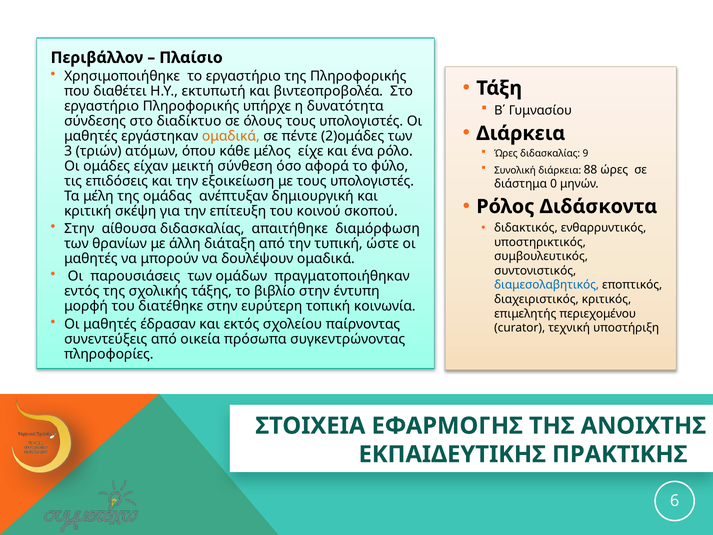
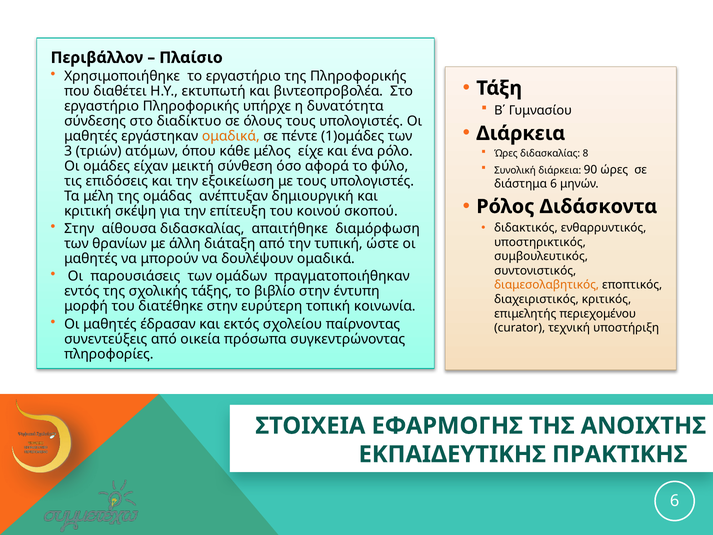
2)ομάδες: 2)ομάδες -> 1)ομάδες
9: 9 -> 8
88: 88 -> 90
διάστημα 0: 0 -> 6
διαμεσολαβητικός colour: blue -> orange
